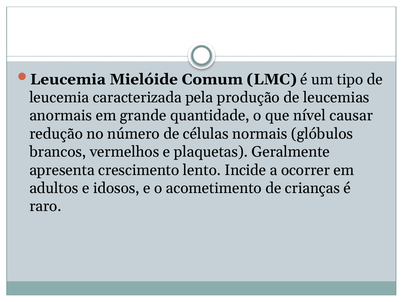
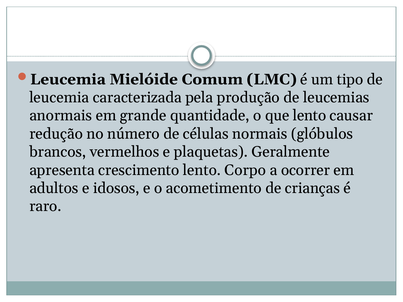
que nível: nível -> lento
Incide: Incide -> Corpo
